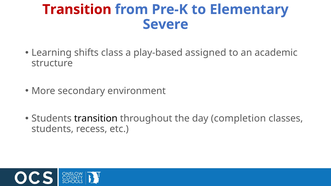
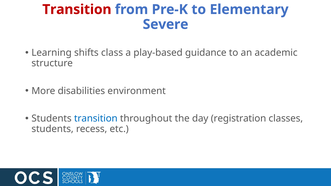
assigned: assigned -> guidance
secondary: secondary -> disabilities
transition at (96, 119) colour: black -> blue
completion: completion -> registration
